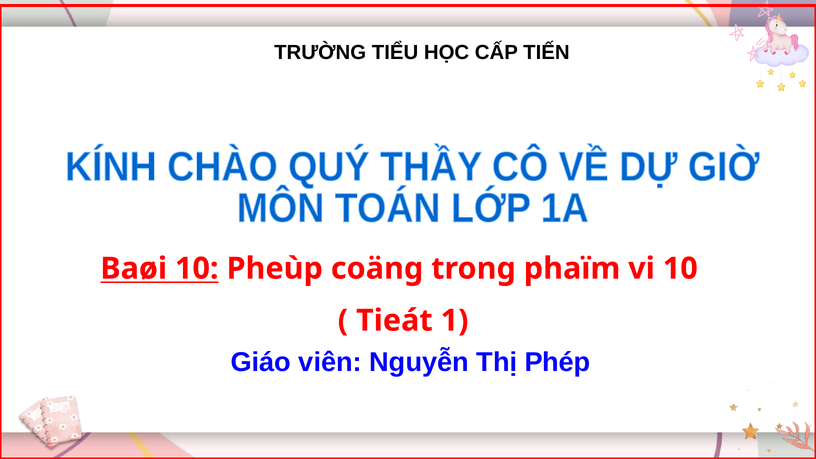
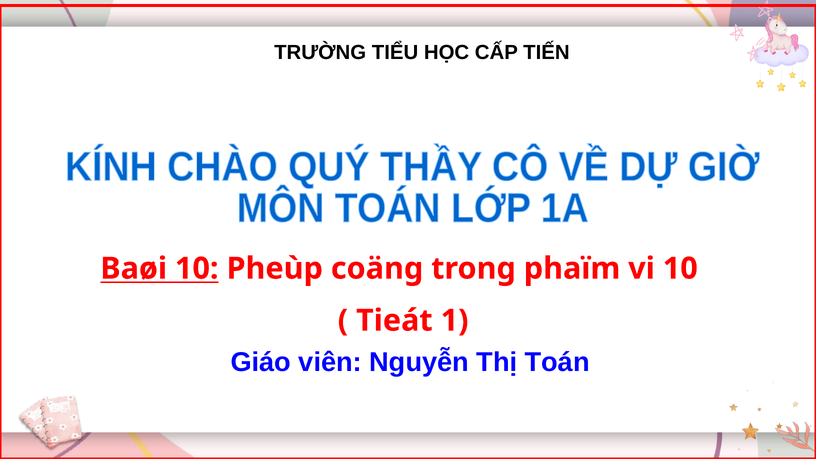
Phép: Phép -> Toán
